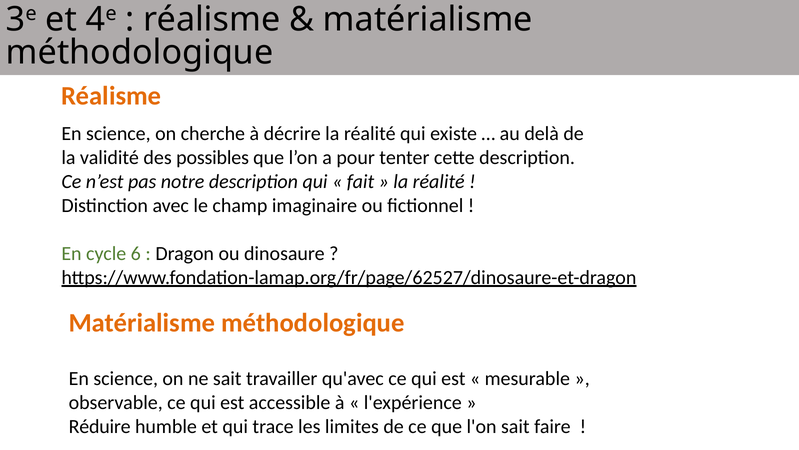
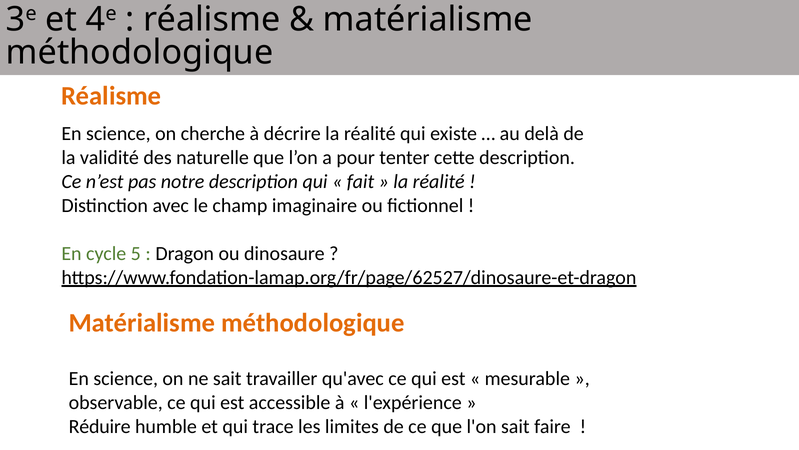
possibles: possibles -> naturelle
6: 6 -> 5
